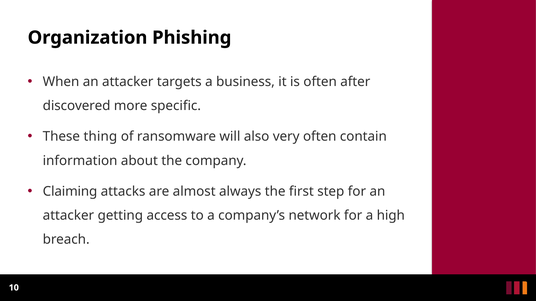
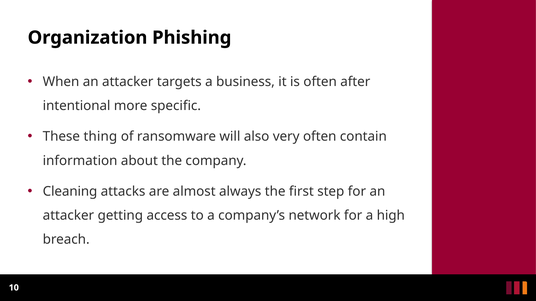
discovered: discovered -> intentional
Claiming: Claiming -> Cleaning
